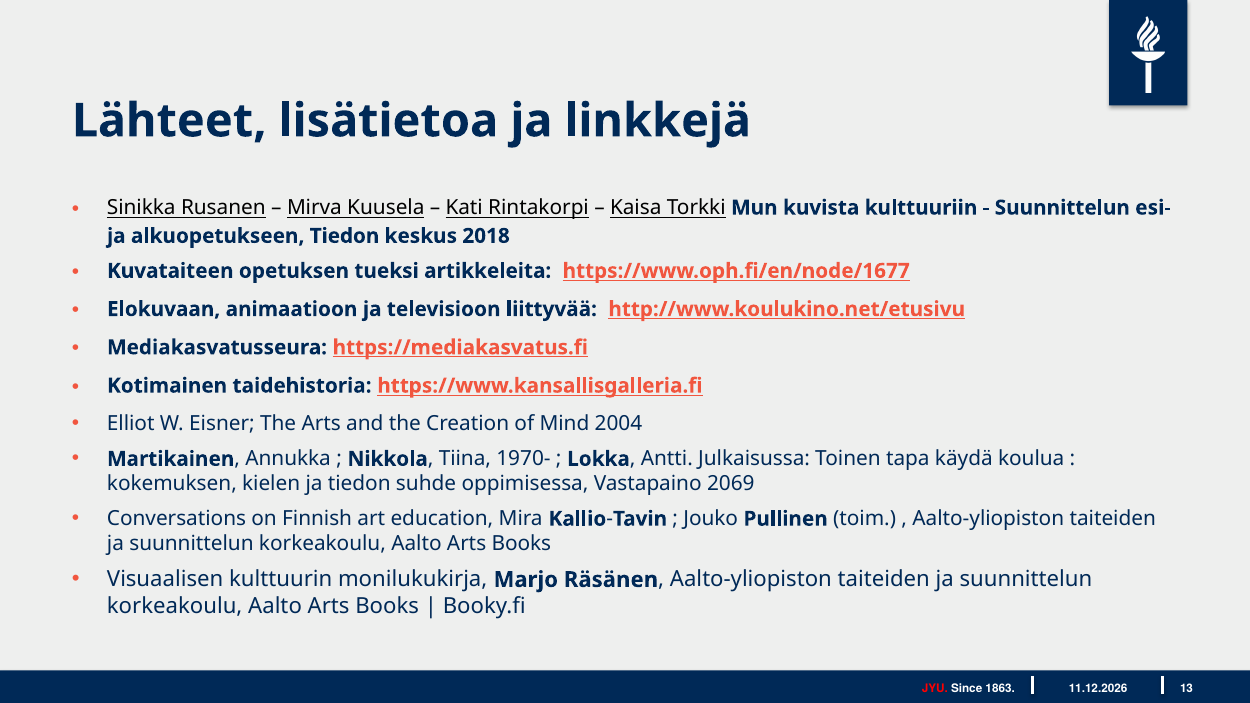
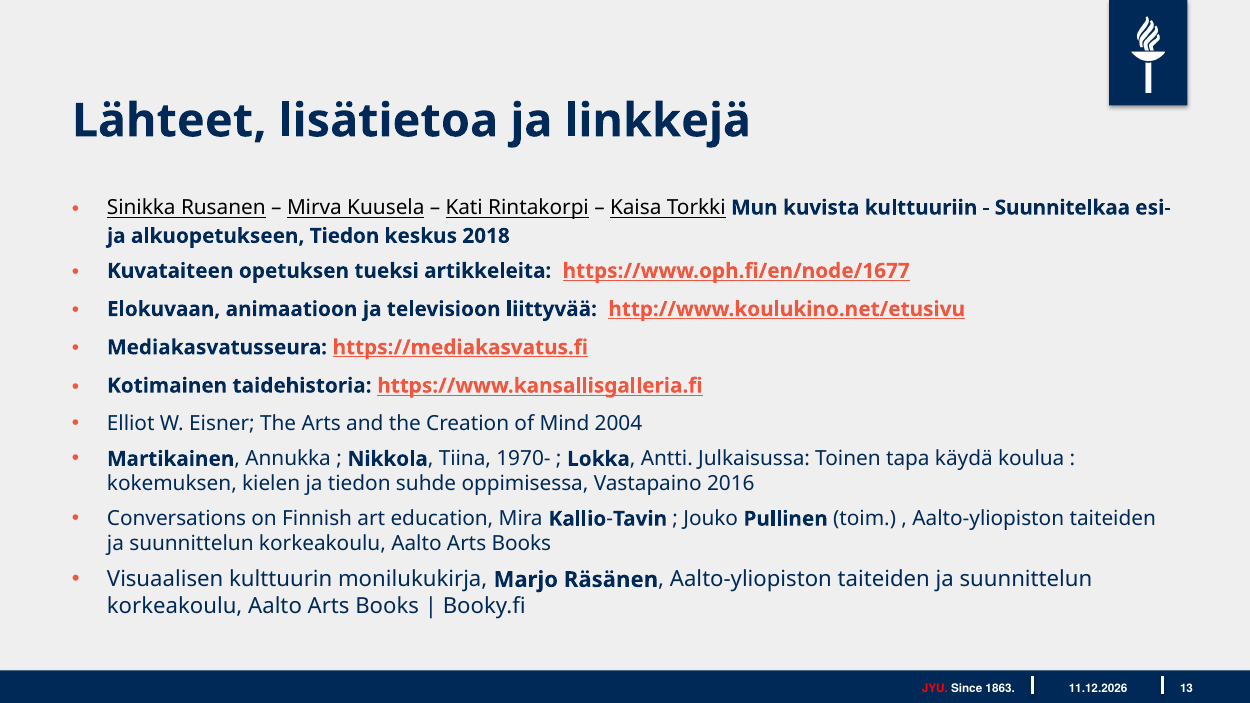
Suunnittelun at (1062, 208): Suunnittelun -> Suunnitelkaa
2069: 2069 -> 2016
